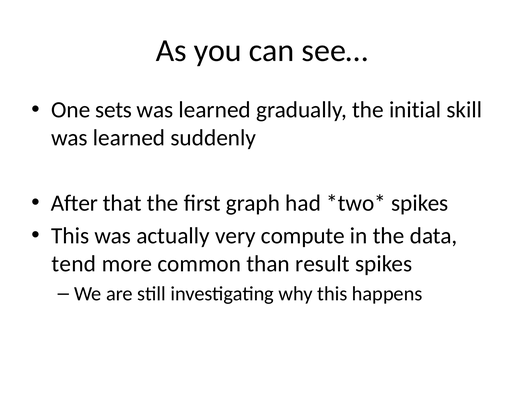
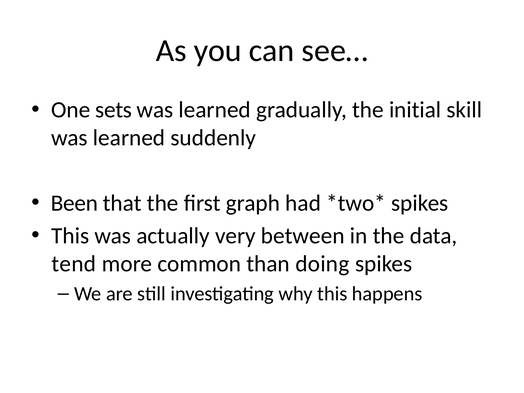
After: After -> Been
compute: compute -> between
result: result -> doing
